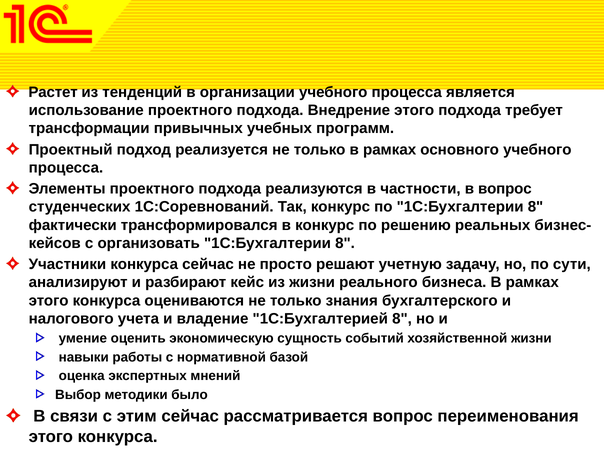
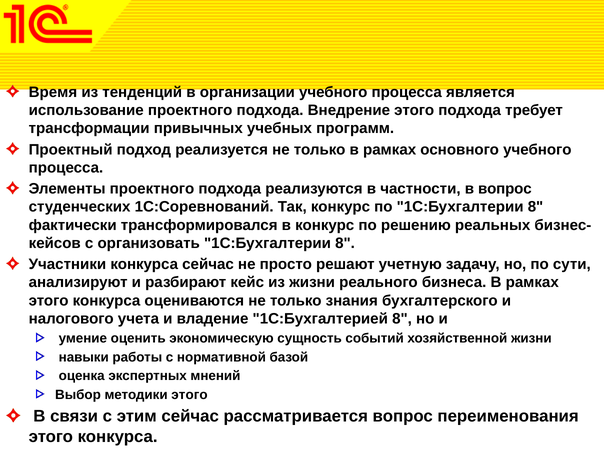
Растет: Растет -> Время
методики было: было -> этого
